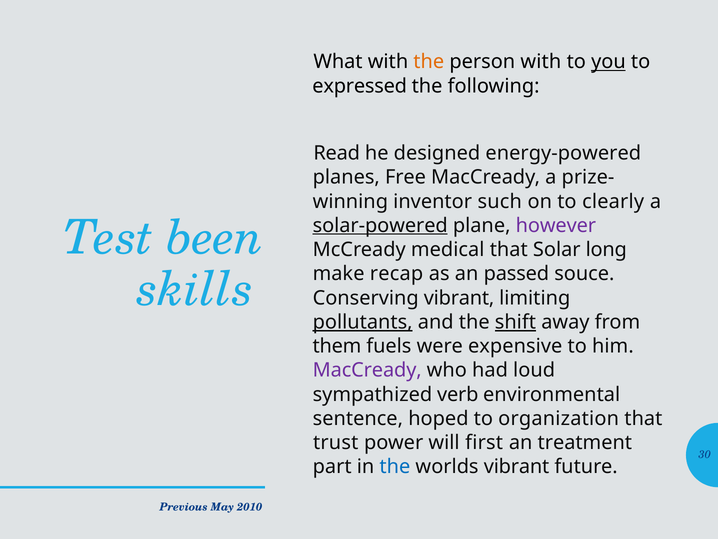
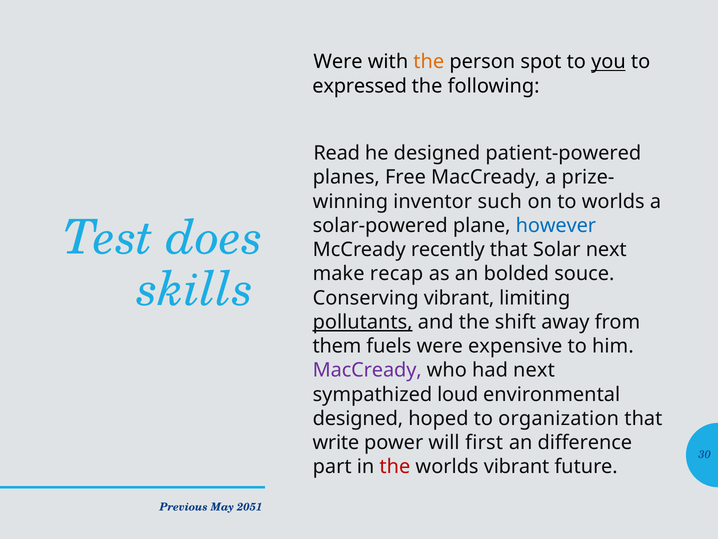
What at (338, 62): What -> Were
person with: with -> spot
energy-powered: energy-powered -> patient-powered
to clearly: clearly -> worlds
solar-powered underline: present -> none
however colour: purple -> blue
been: been -> does
medical: medical -> recently
Solar long: long -> next
passed: passed -> bolded
shift underline: present -> none
had loud: loud -> next
verb: verb -> loud
sentence at (358, 418): sentence -> designed
trust: trust -> write
treatment: treatment -> difference
the at (395, 466) colour: blue -> red
2010: 2010 -> 2051
